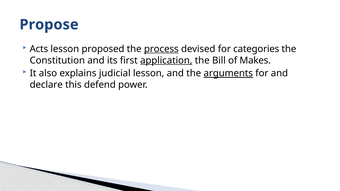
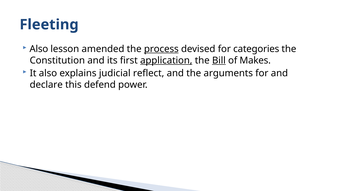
Propose: Propose -> Fleeting
Acts at (39, 49): Acts -> Also
proposed: proposed -> amended
Bill underline: none -> present
judicial lesson: lesson -> reflect
arguments underline: present -> none
